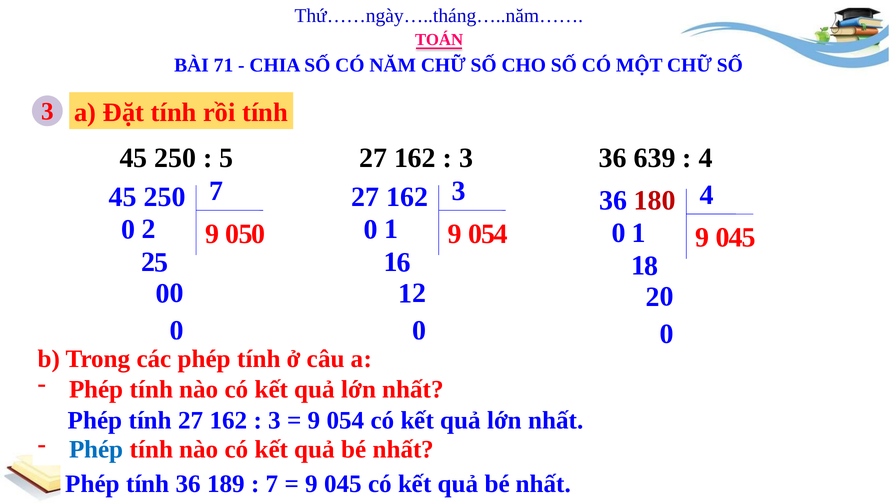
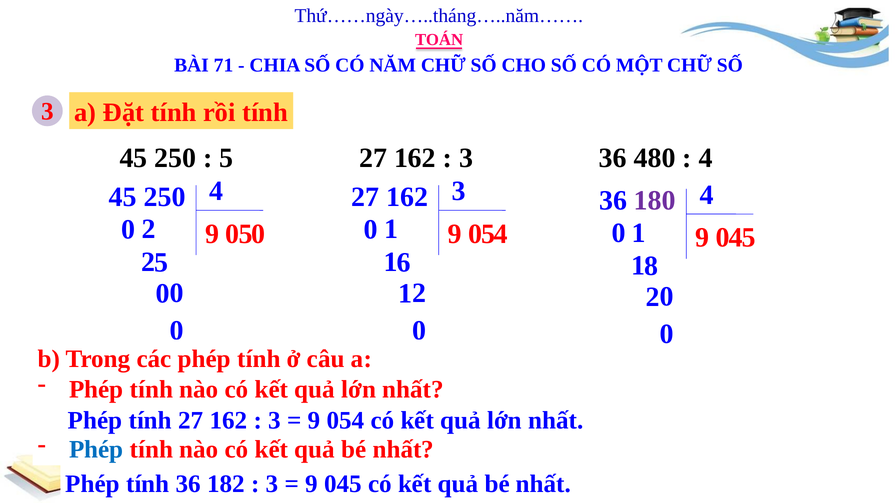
639: 639 -> 480
250 7: 7 -> 4
180 colour: red -> purple
189: 189 -> 182
7 at (272, 484): 7 -> 3
